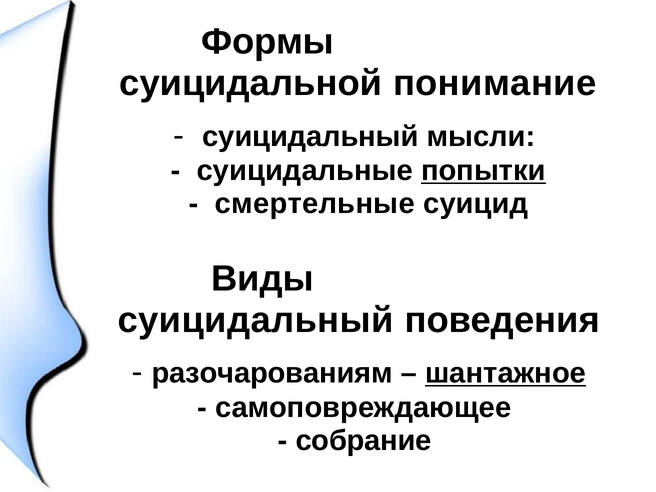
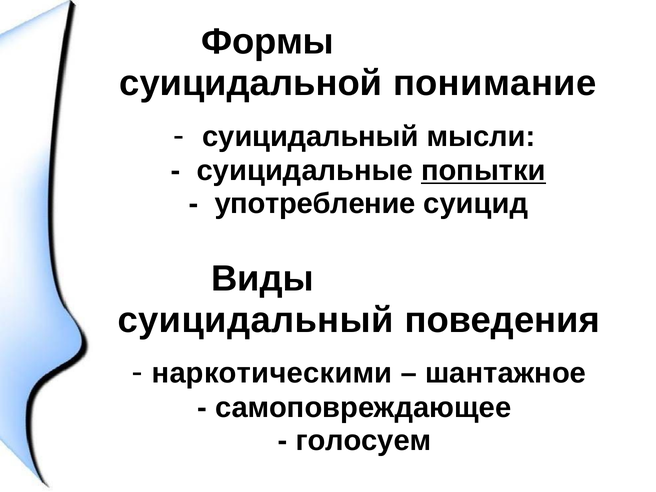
смертельные: смертельные -> употребление
разочарованиям: разочарованиям -> наркотическими
шантажное underline: present -> none
собрание: собрание -> голосуем
